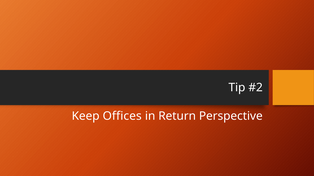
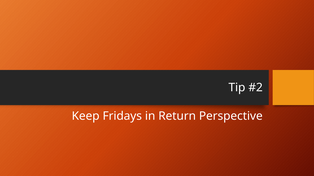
Offices: Offices -> Fridays
